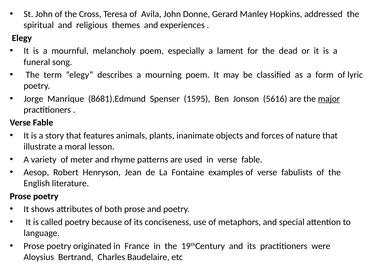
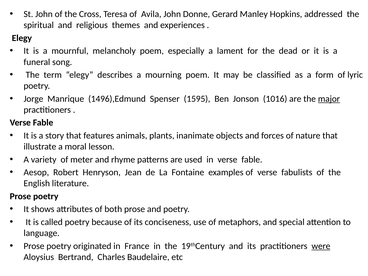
8681),Edmund: 8681),Edmund -> 1496),Edmund
5616: 5616 -> 1016
were underline: none -> present
